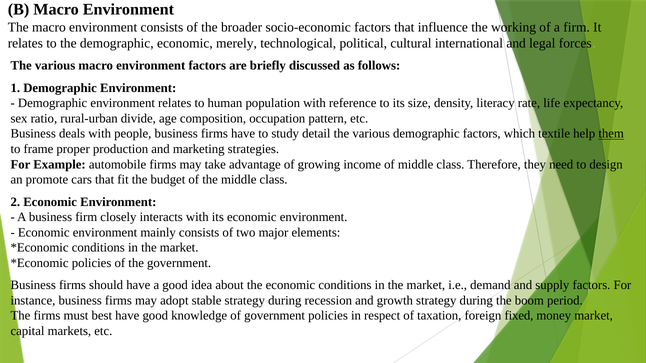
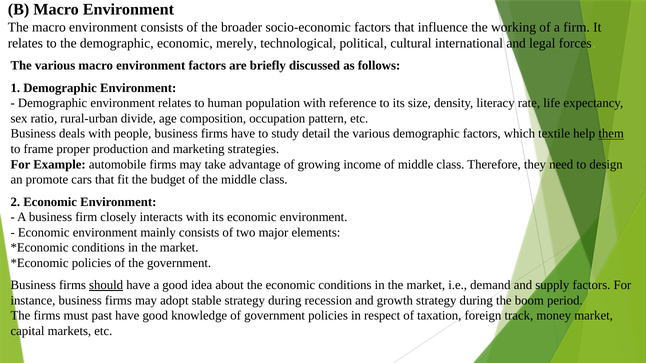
should underline: none -> present
best: best -> past
fixed: fixed -> track
